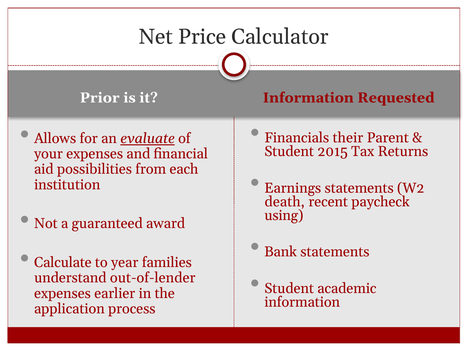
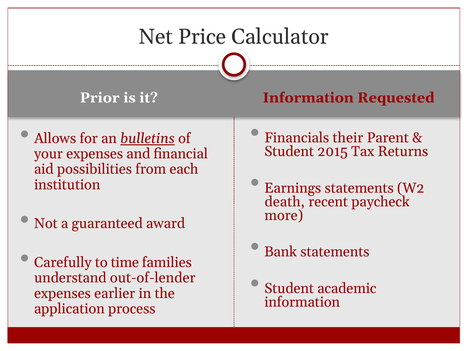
evaluate: evaluate -> bulletins
using: using -> more
Calculate: Calculate -> Carefully
year: year -> time
